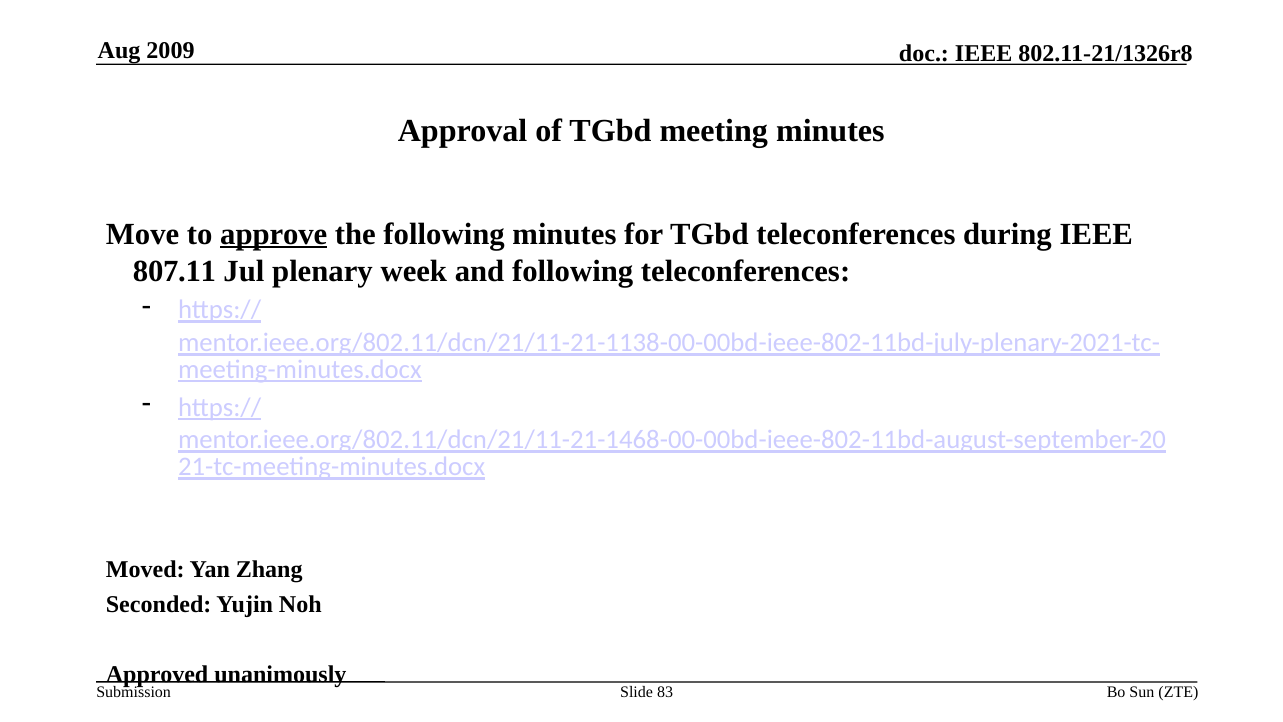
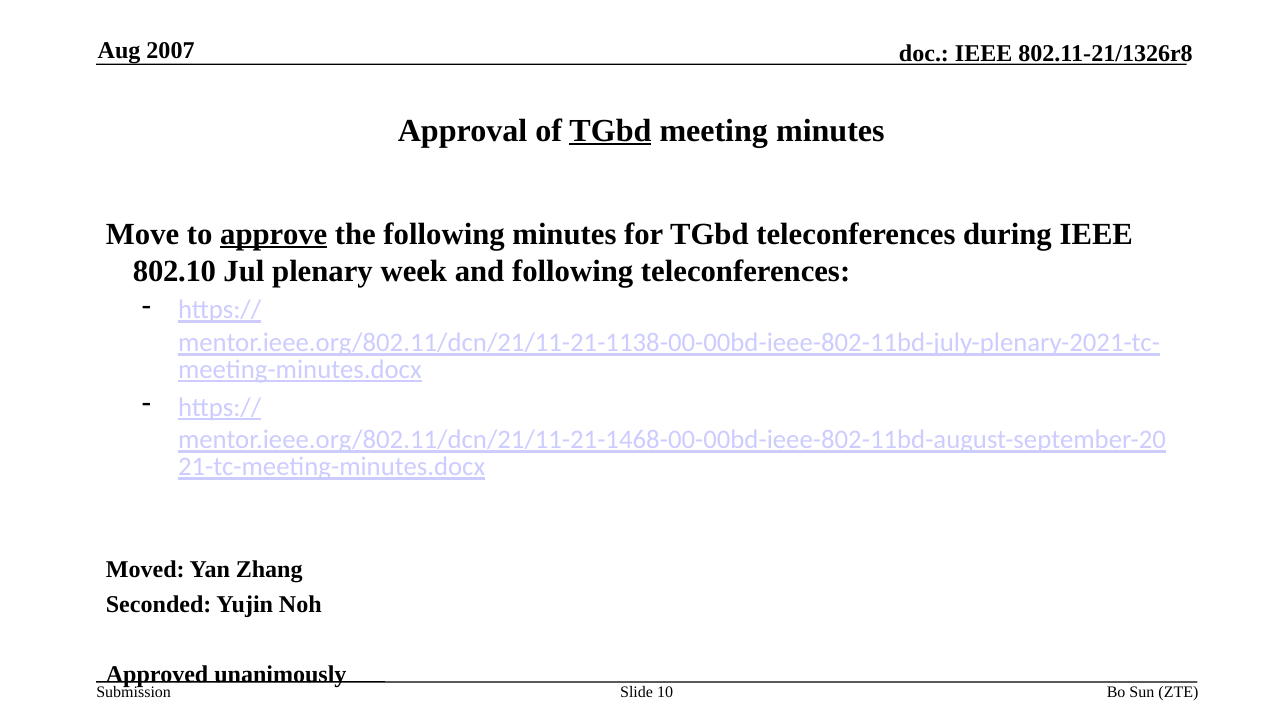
2009: 2009 -> 2007
TGbd at (610, 130) underline: none -> present
807.11: 807.11 -> 802.10
83: 83 -> 10
